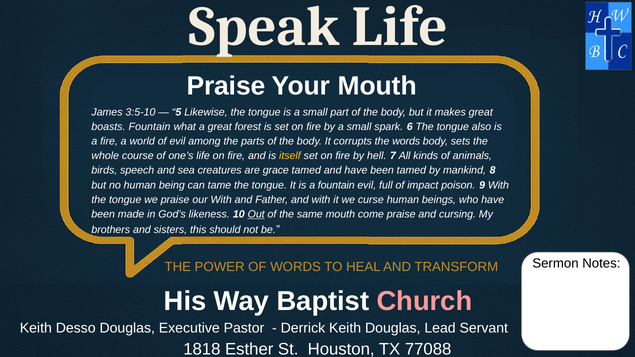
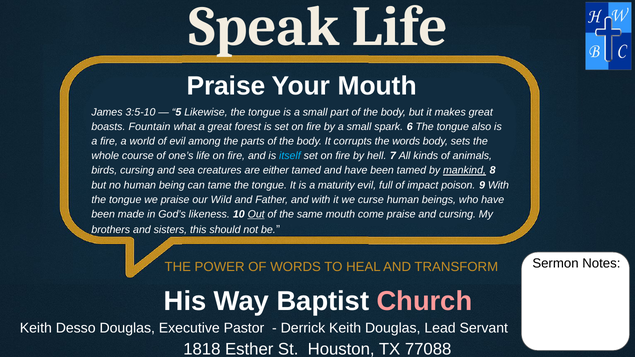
itself colour: yellow -> light blue
birds speech: speech -> cursing
grace: grace -> either
mankind underline: none -> present
a fountain: fountain -> maturity
our With: With -> Wild
